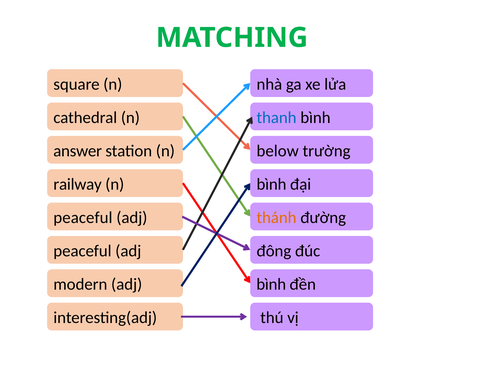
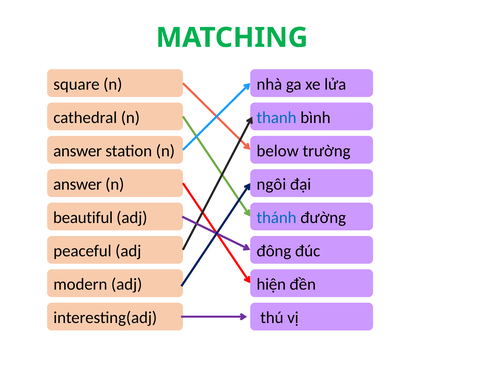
railway at (78, 184): railway -> answer
bình at (271, 184): bình -> ngôi
peaceful at (83, 218): peaceful -> beautiful
thánh colour: orange -> blue
bình at (271, 285): bình -> hiện
